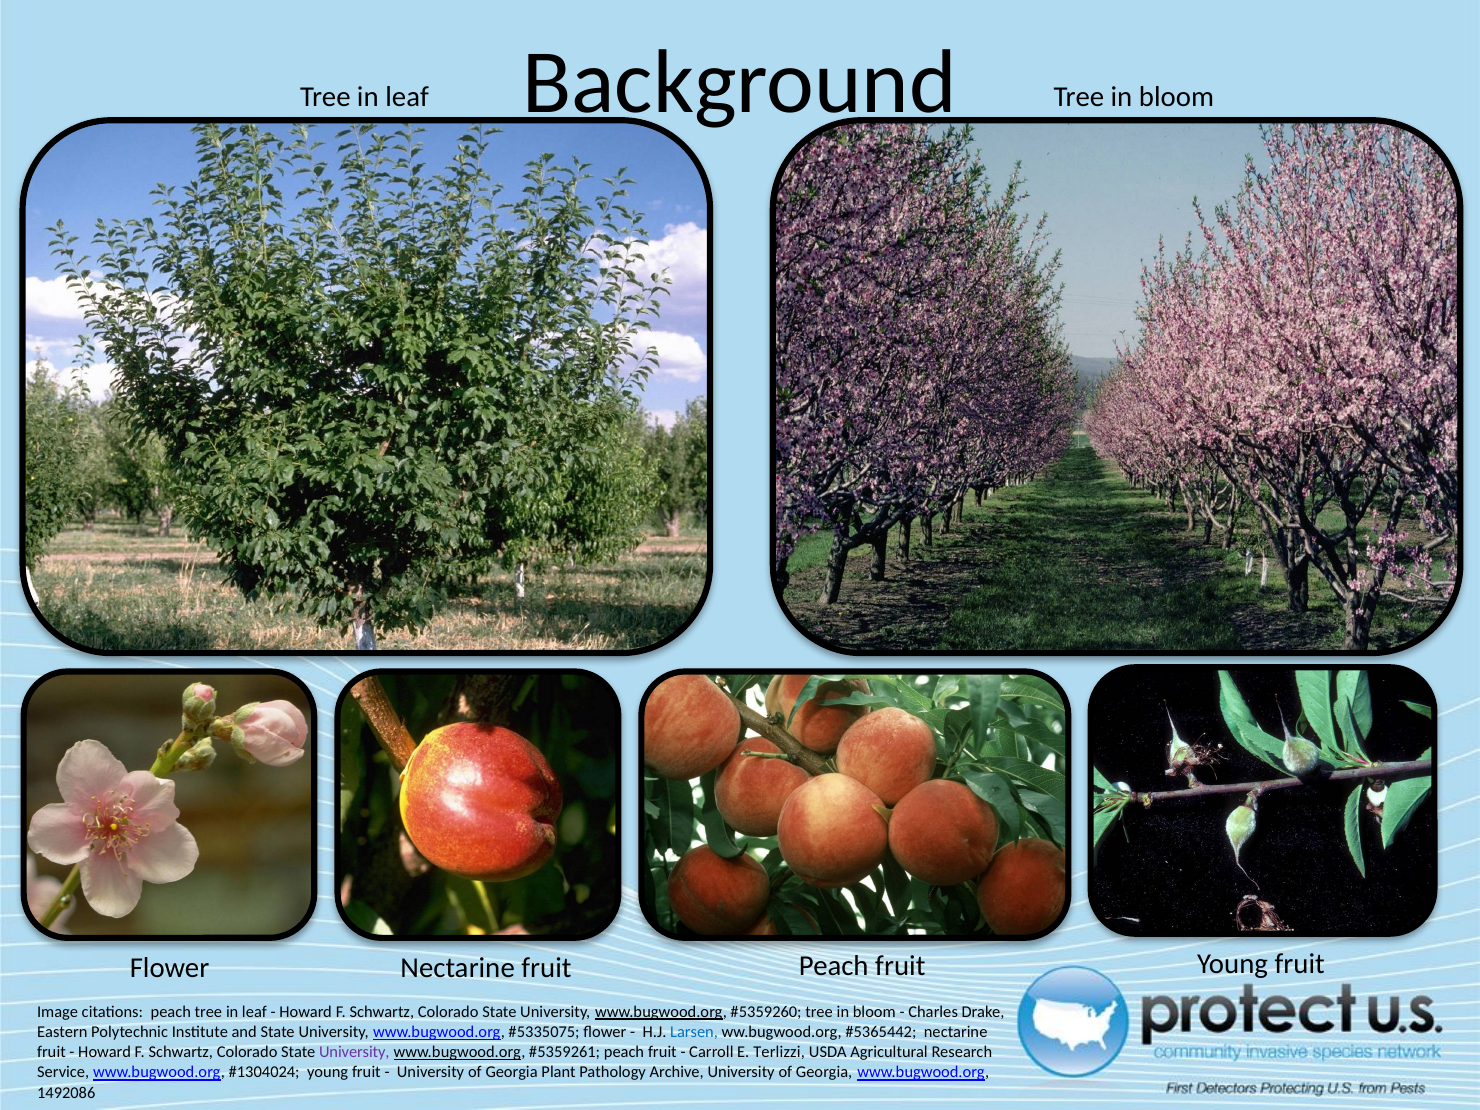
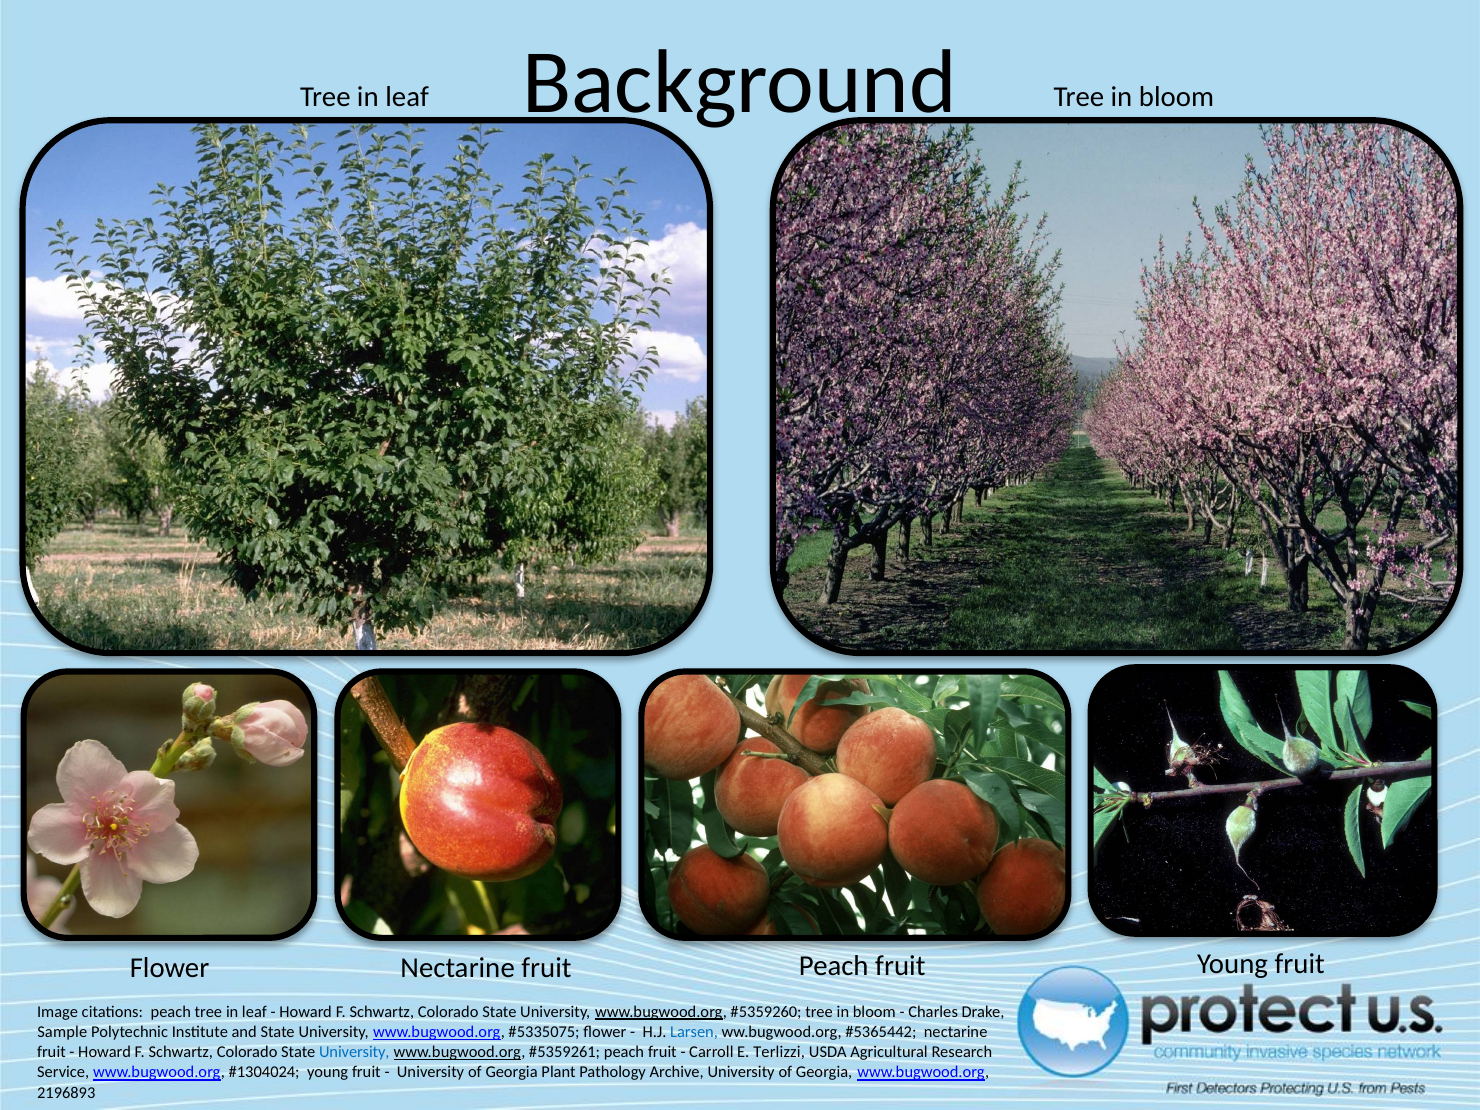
Eastern: Eastern -> Sample
University at (354, 1052) colour: purple -> blue
1492086: 1492086 -> 2196893
